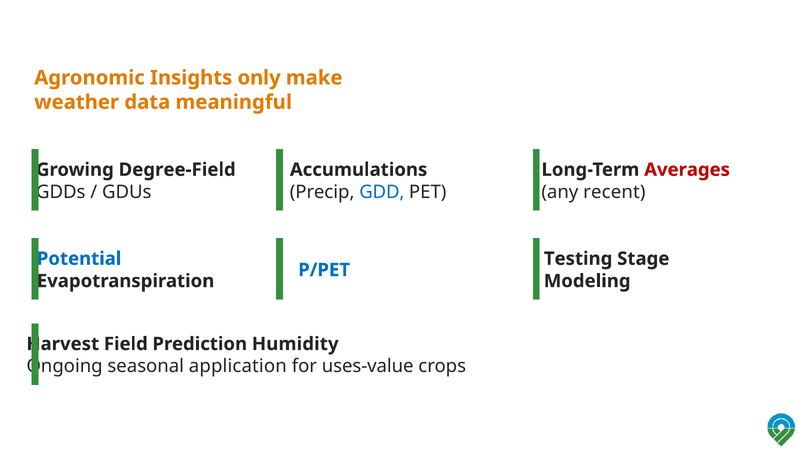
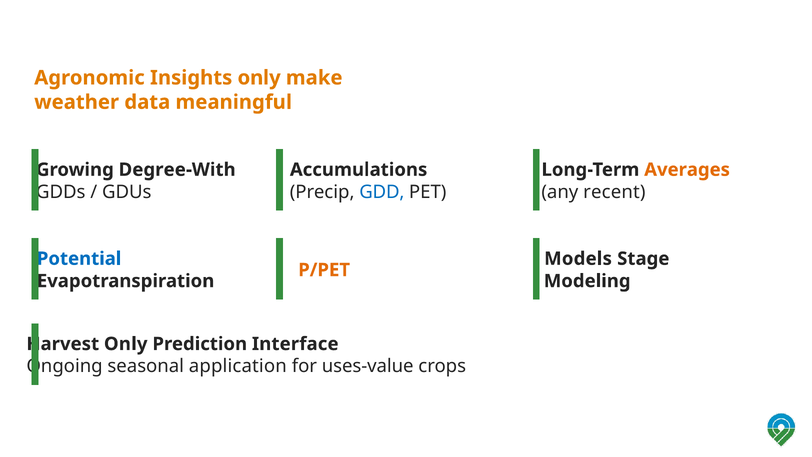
Degree-Field: Degree-Field -> Degree-With
Averages colour: red -> orange
Testing: Testing -> Models
P/PET colour: blue -> orange
Field at (126, 344): Field -> Only
Humidity: Humidity -> Interface
